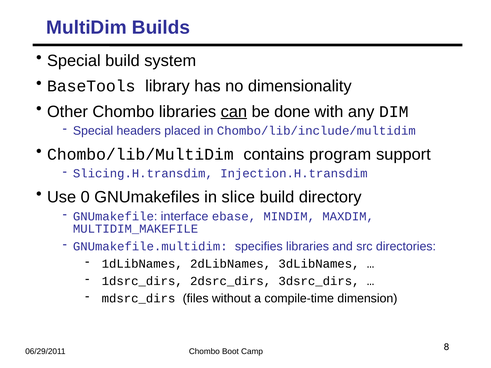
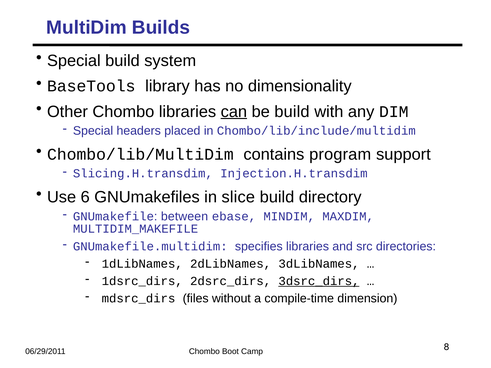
be done: done -> build
0: 0 -> 6
interface: interface -> between
3dsrc_dirs underline: none -> present
